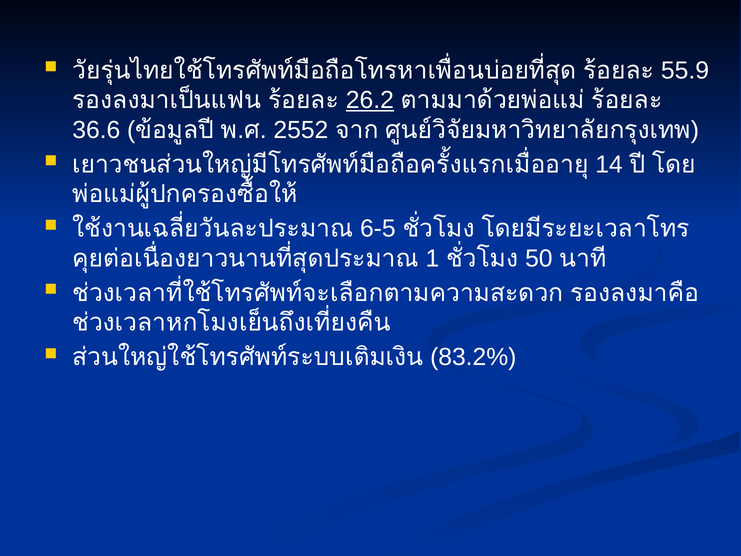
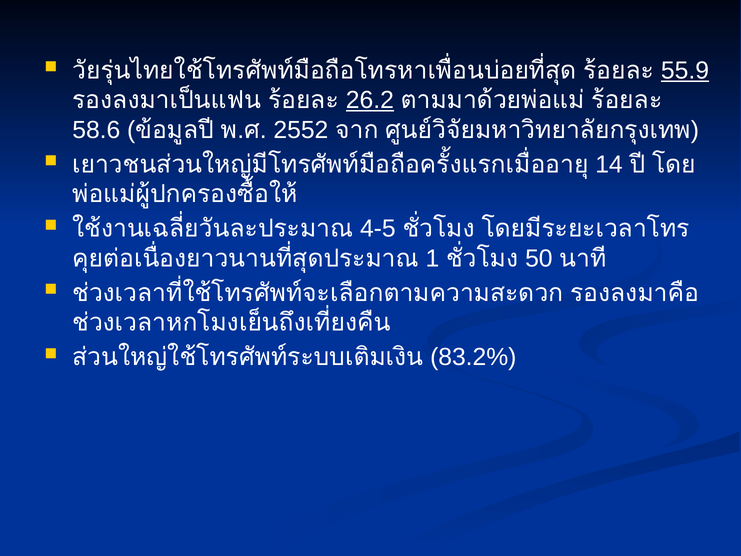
55.9 underline: none -> present
36.6: 36.6 -> 58.6
6-5: 6-5 -> 4-5
